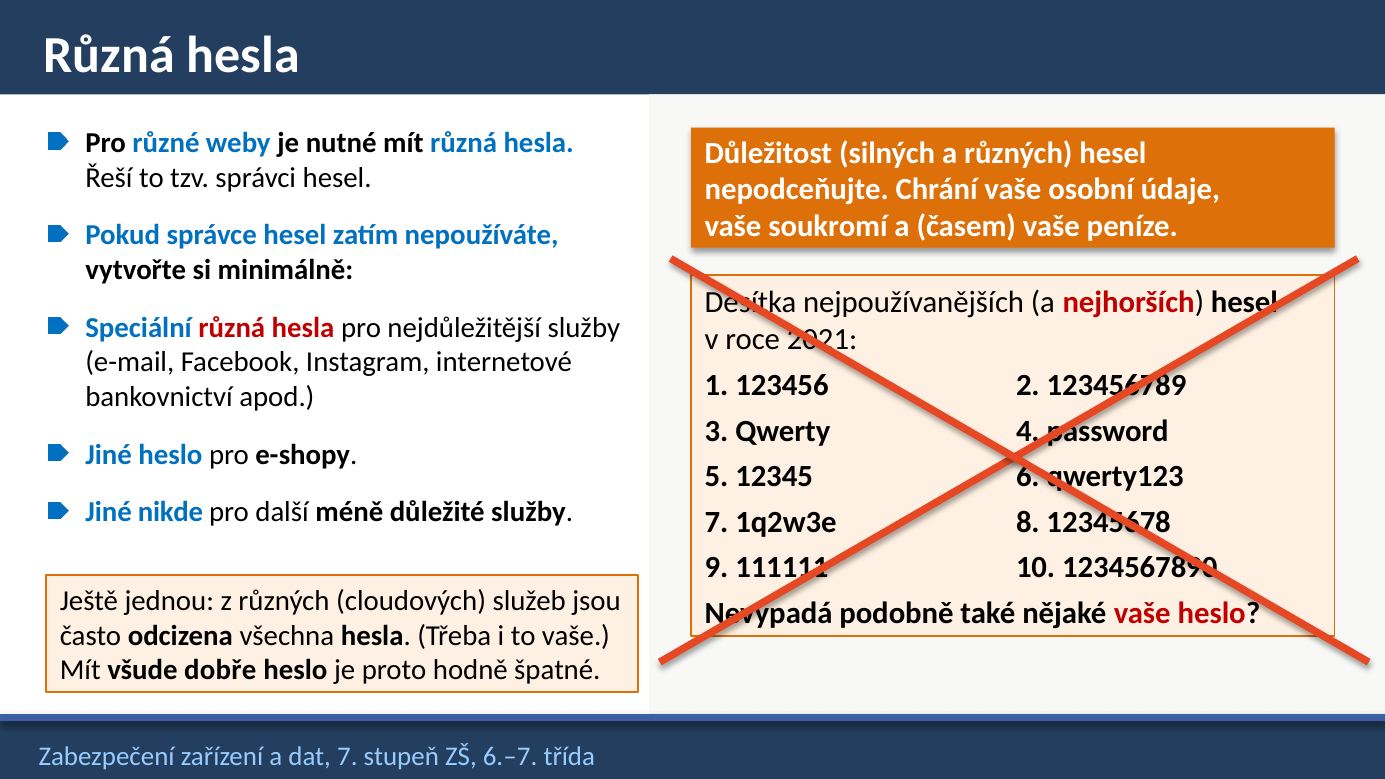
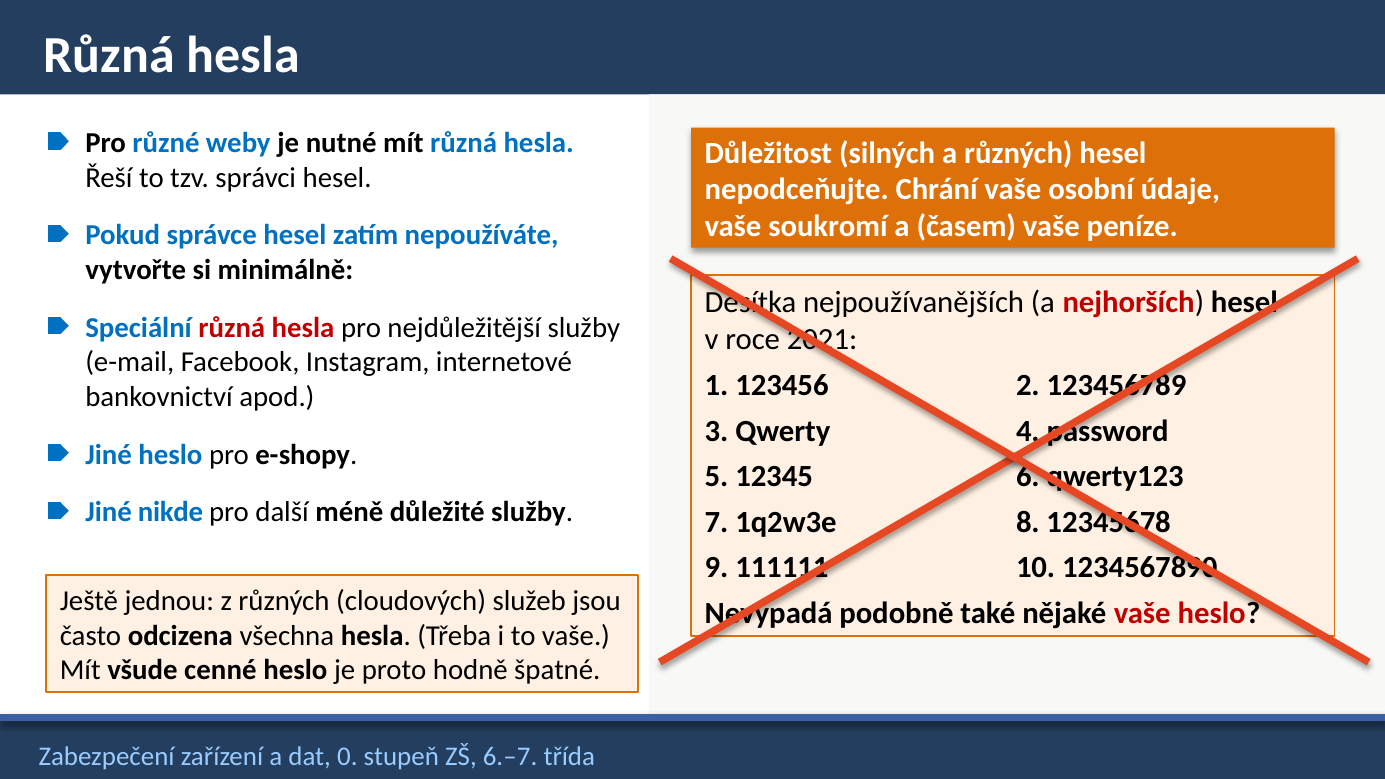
dobře: dobře -> cenné
7 at (347, 756): 7 -> 0
